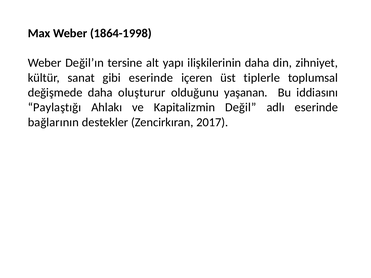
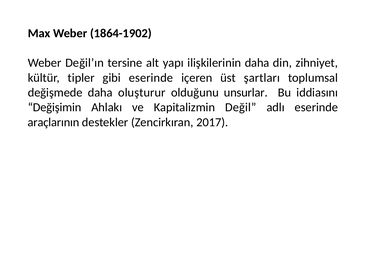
1864-1998: 1864-1998 -> 1864-1902
sanat: sanat -> tipler
tiplerle: tiplerle -> şartları
yaşanan: yaşanan -> unsurlar
Paylaştığı: Paylaştığı -> Değişimin
bağlarının: bağlarının -> araçlarının
